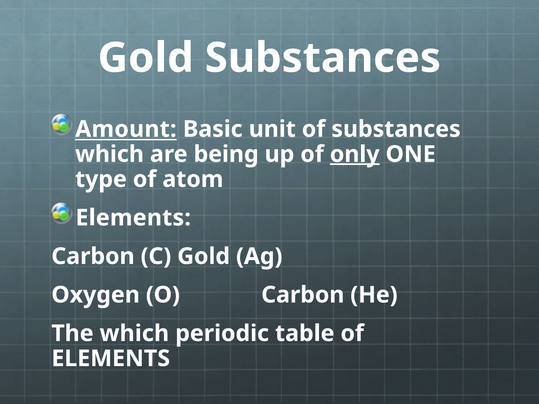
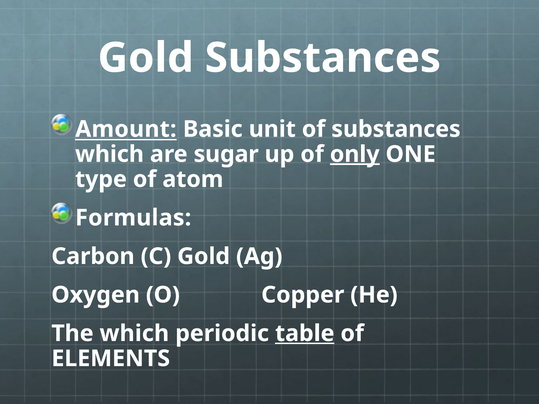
being: being -> sugar
Elements at (133, 218): Elements -> Formulas
O Carbon: Carbon -> Copper
table underline: none -> present
